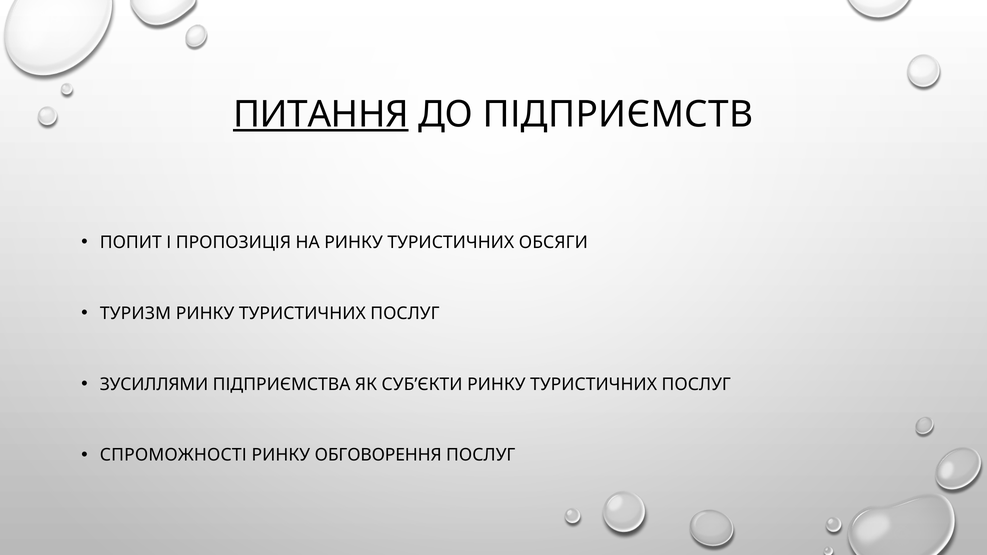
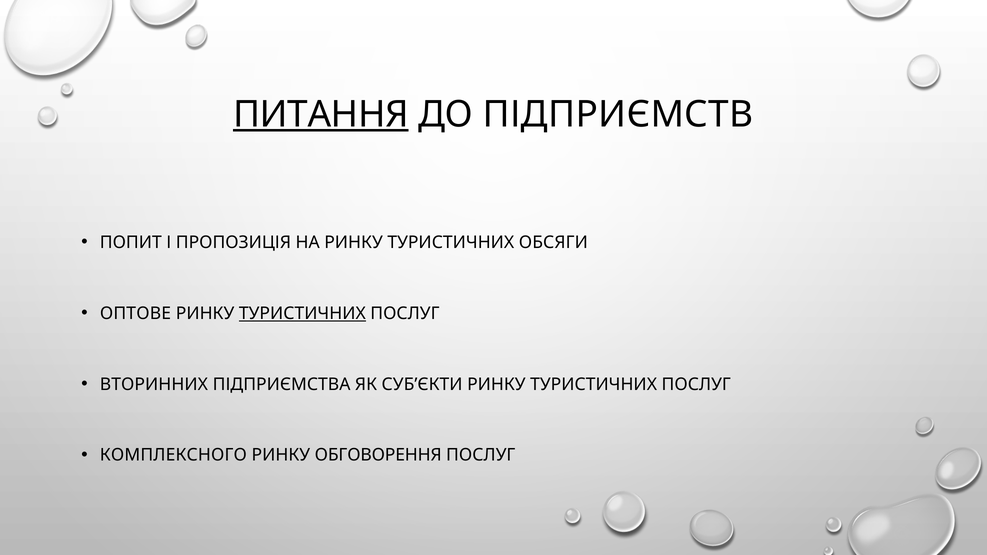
ТУРИЗМ: ТУРИЗМ -> ОПТОВЕ
ТУРИСТИЧНИХ at (302, 313) underline: none -> present
ЗУСИЛЛЯМИ: ЗУСИЛЛЯМИ -> ВТОРИННИХ
СПРОМОЖНОСТІ: СПРОМОЖНОСТІ -> КОМПЛЕКСНОГО
